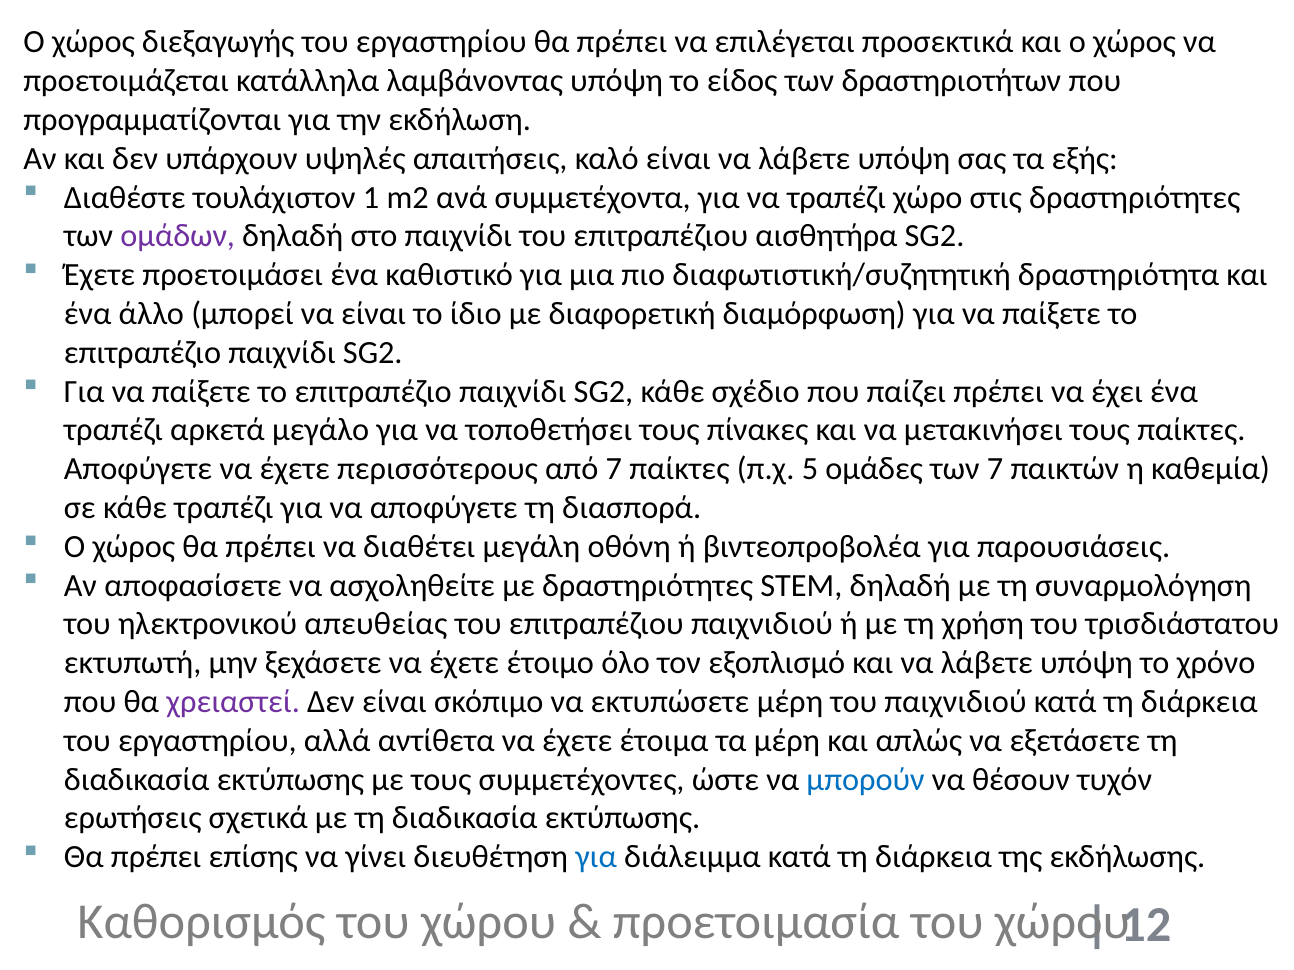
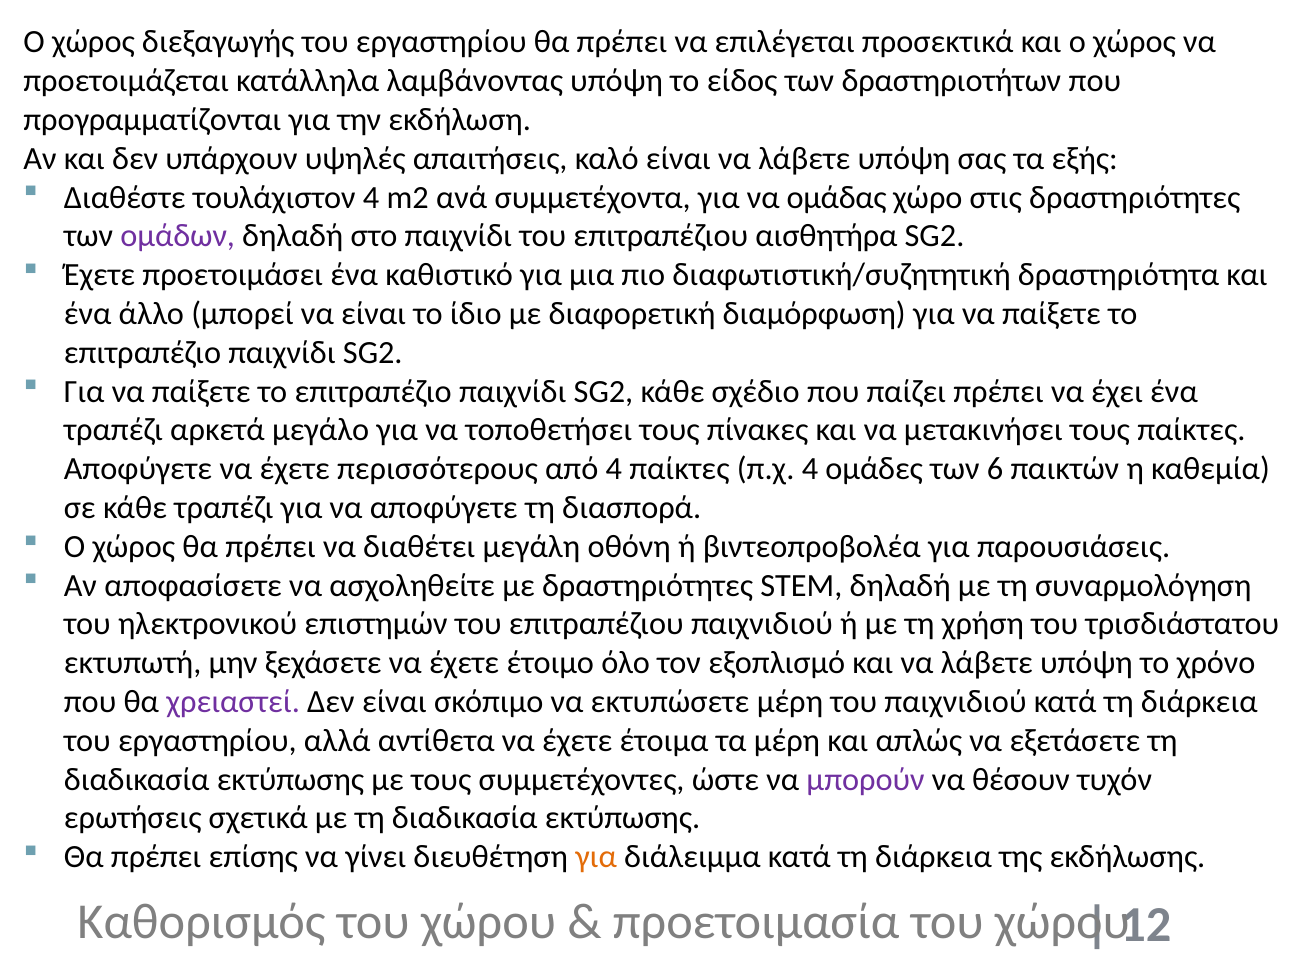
τουλάχιστον 1: 1 -> 4
να τραπέζι: τραπέζι -> ομάδας
από 7: 7 -> 4
π.χ 5: 5 -> 4
των 7: 7 -> 6
απευθείας: απευθείας -> επιστημών
μπορούν colour: blue -> purple
για at (596, 858) colour: blue -> orange
